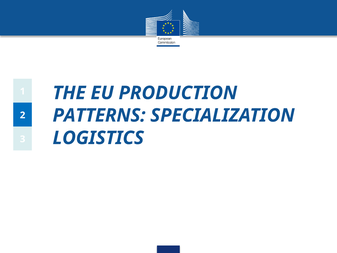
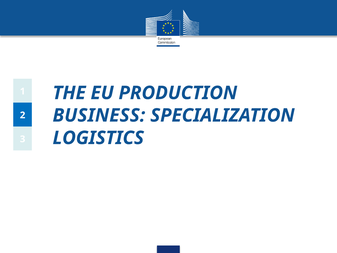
PATTERNS: PATTERNS -> BUSINESS
